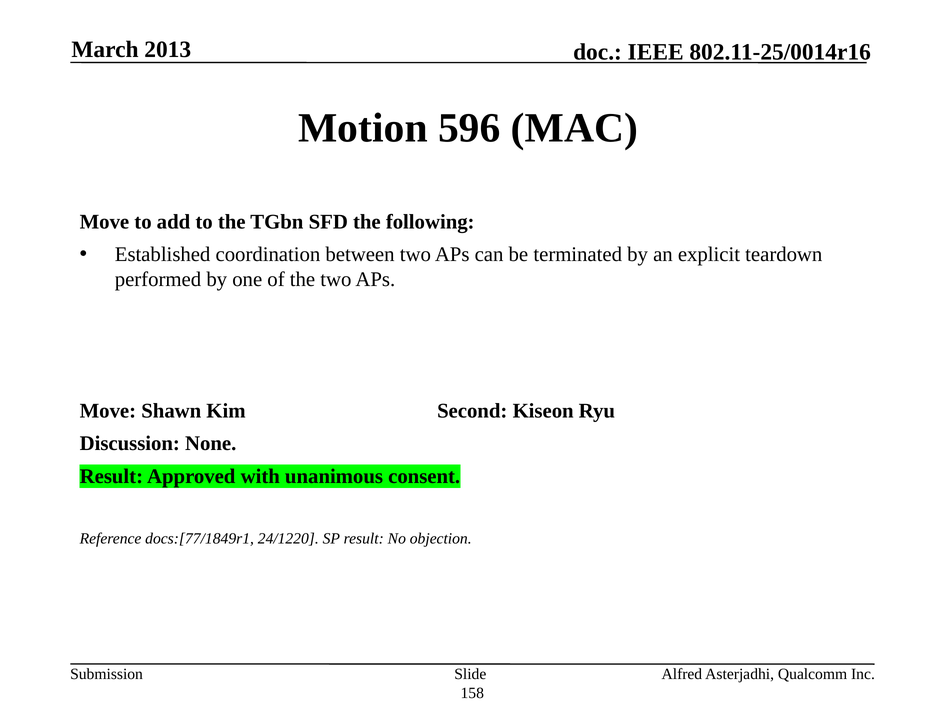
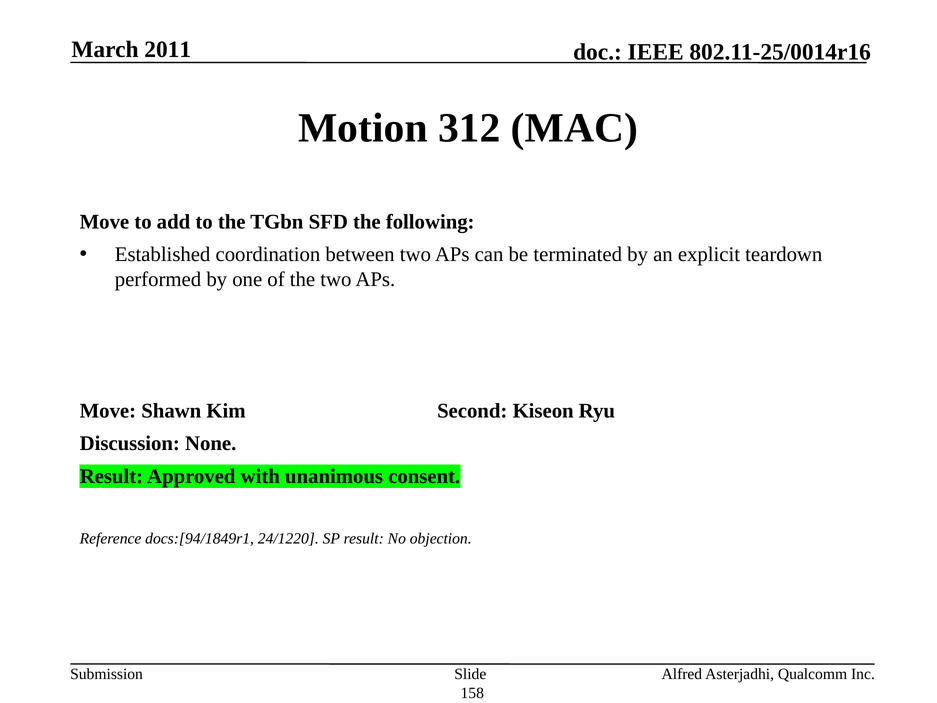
2013: 2013 -> 2011
596: 596 -> 312
docs:[77/1849r1: docs:[77/1849r1 -> docs:[94/1849r1
